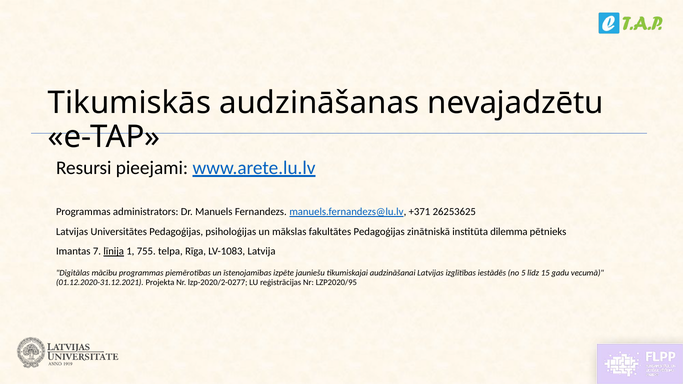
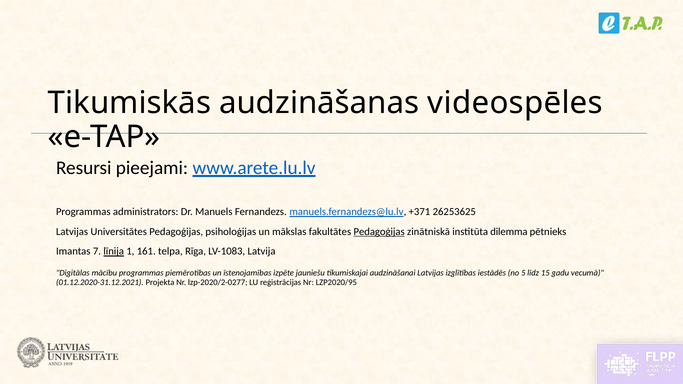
nevajadzētu: nevajadzētu -> videospēles
Pedagoģijas at (379, 232) underline: none -> present
755: 755 -> 161
